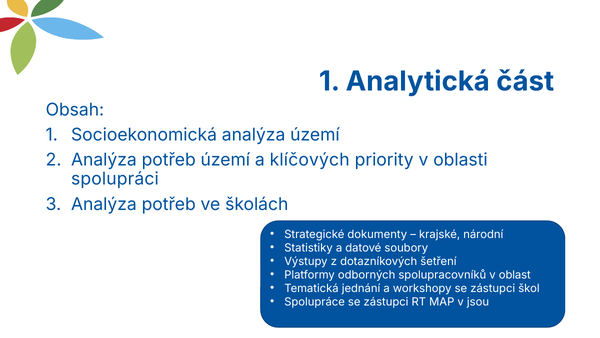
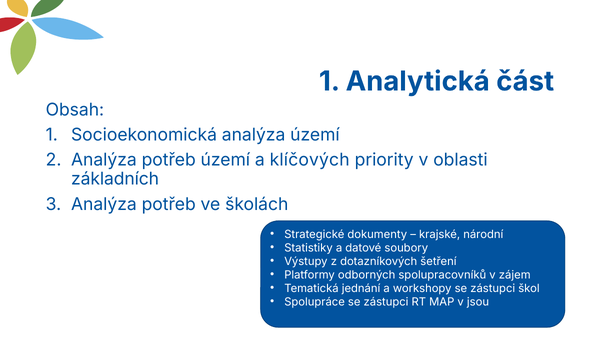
spolupráci: spolupráci -> základních
oblast: oblast -> zájem
